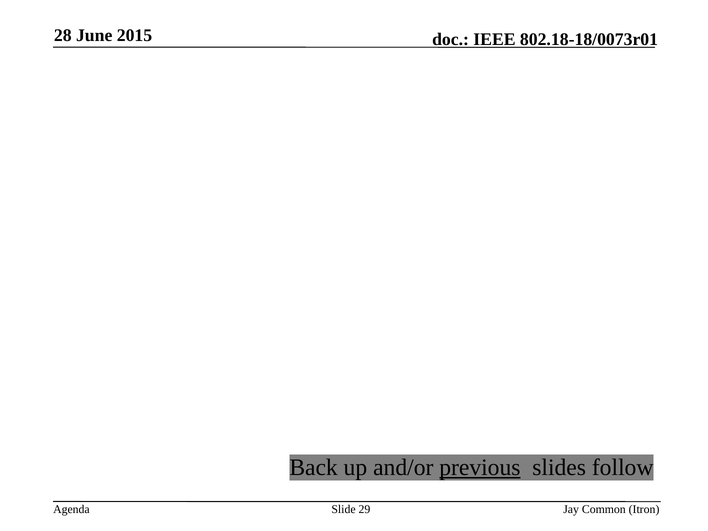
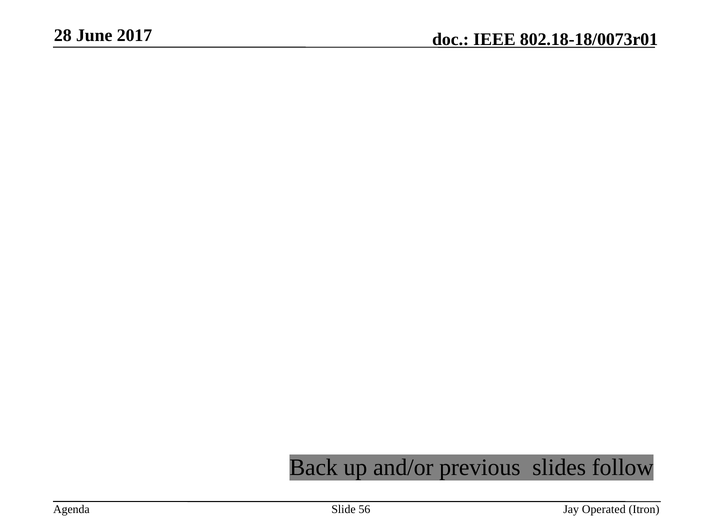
2015: 2015 -> 2017
previous underline: present -> none
29: 29 -> 56
Common: Common -> Operated
